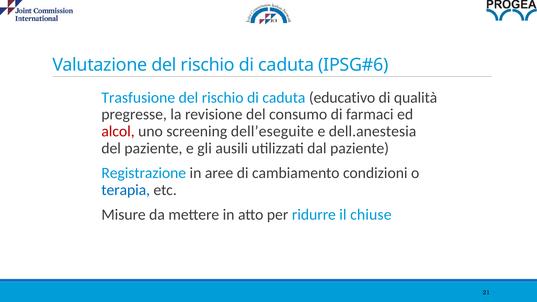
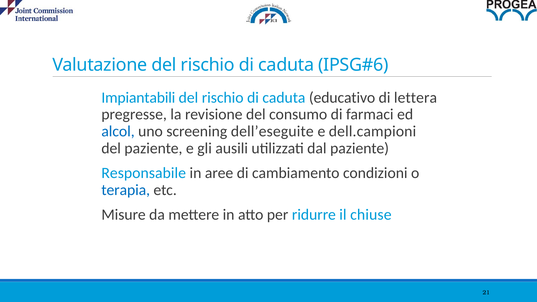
Trasfusione: Trasfusione -> Impiantabili
qualità: qualità -> lettera
alcol colour: red -> blue
dell.anestesia: dell.anestesia -> dell.campioni
Registrazione: Registrazione -> Responsabile
